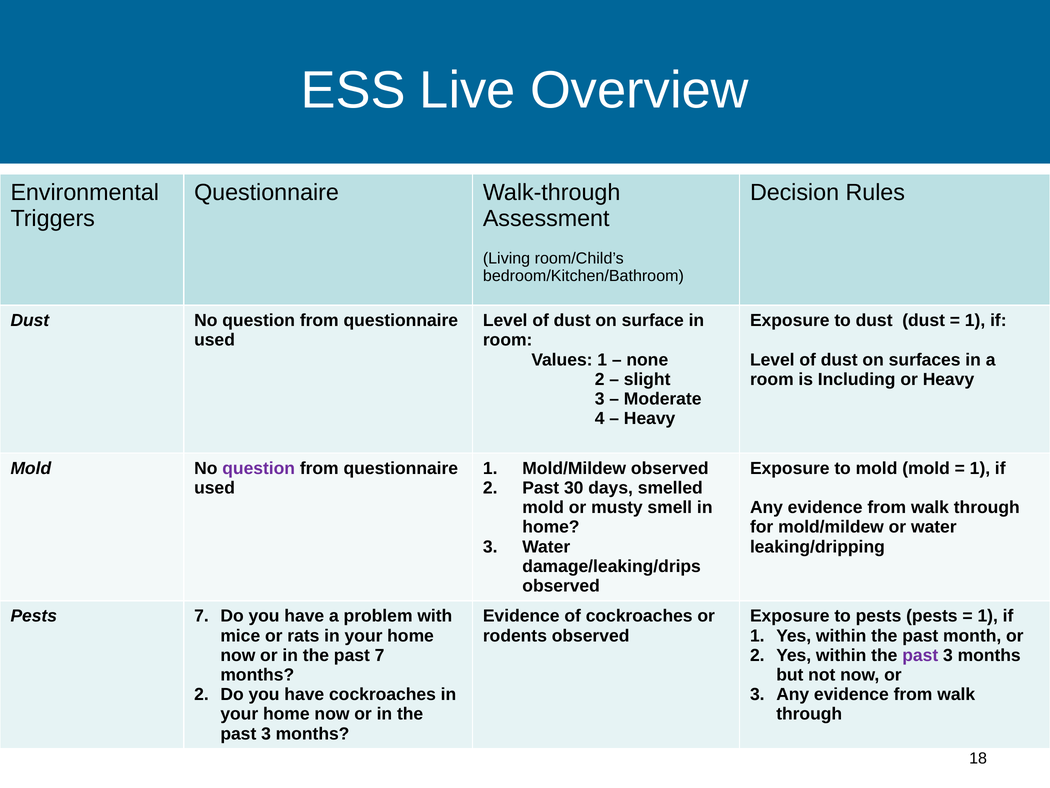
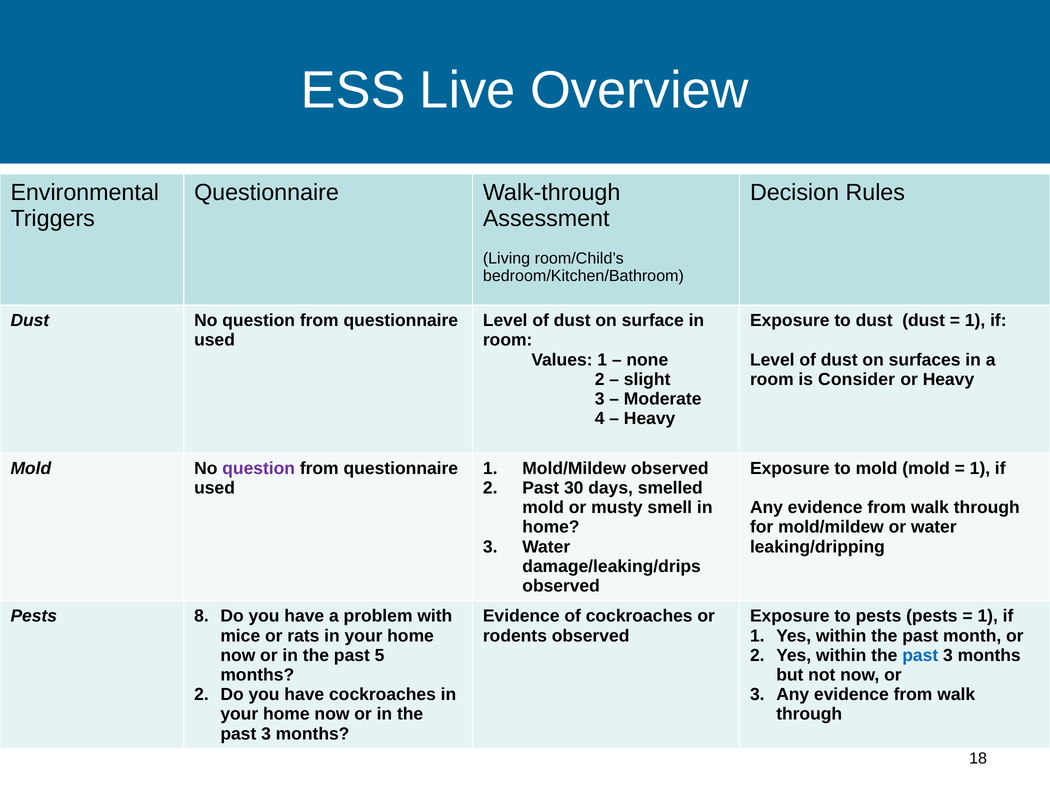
Including: Including -> Consider
Pests 7: 7 -> 8
past 7: 7 -> 5
past at (920, 655) colour: purple -> blue
